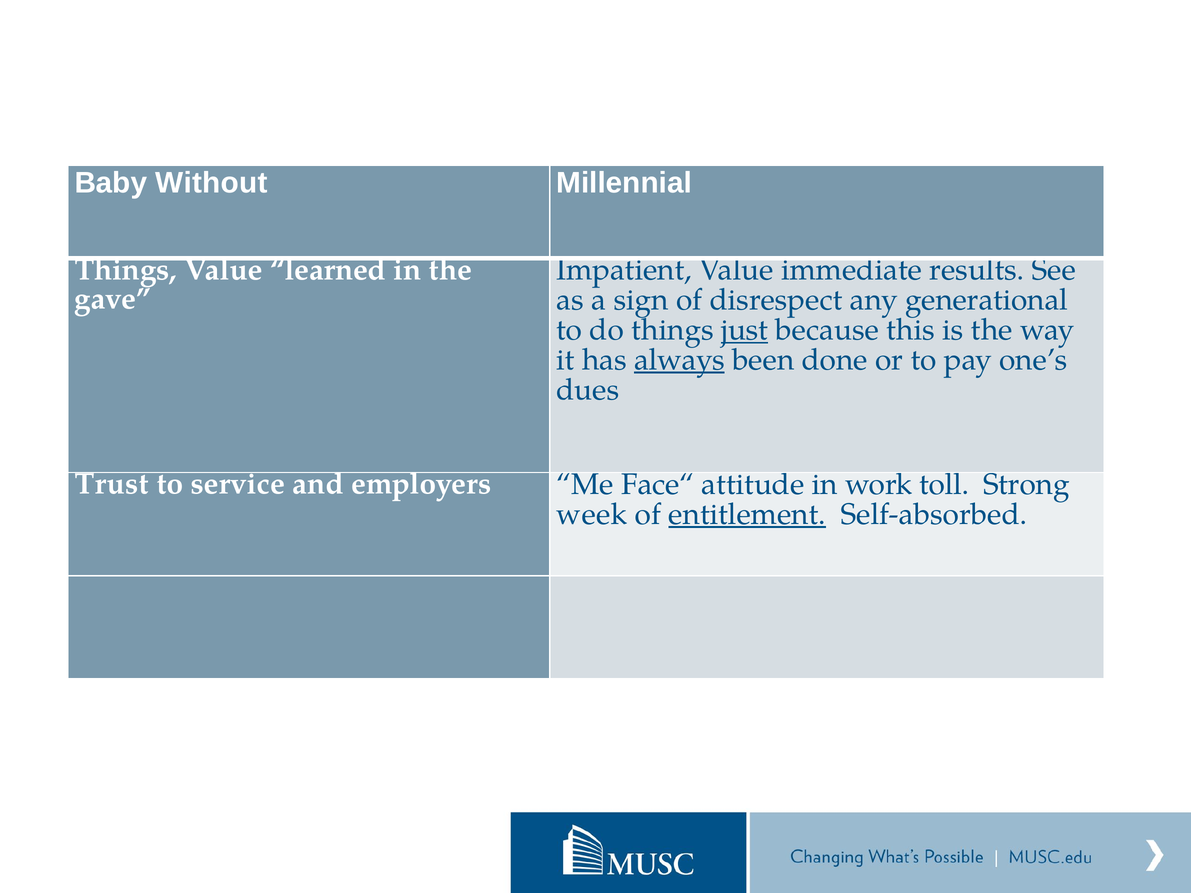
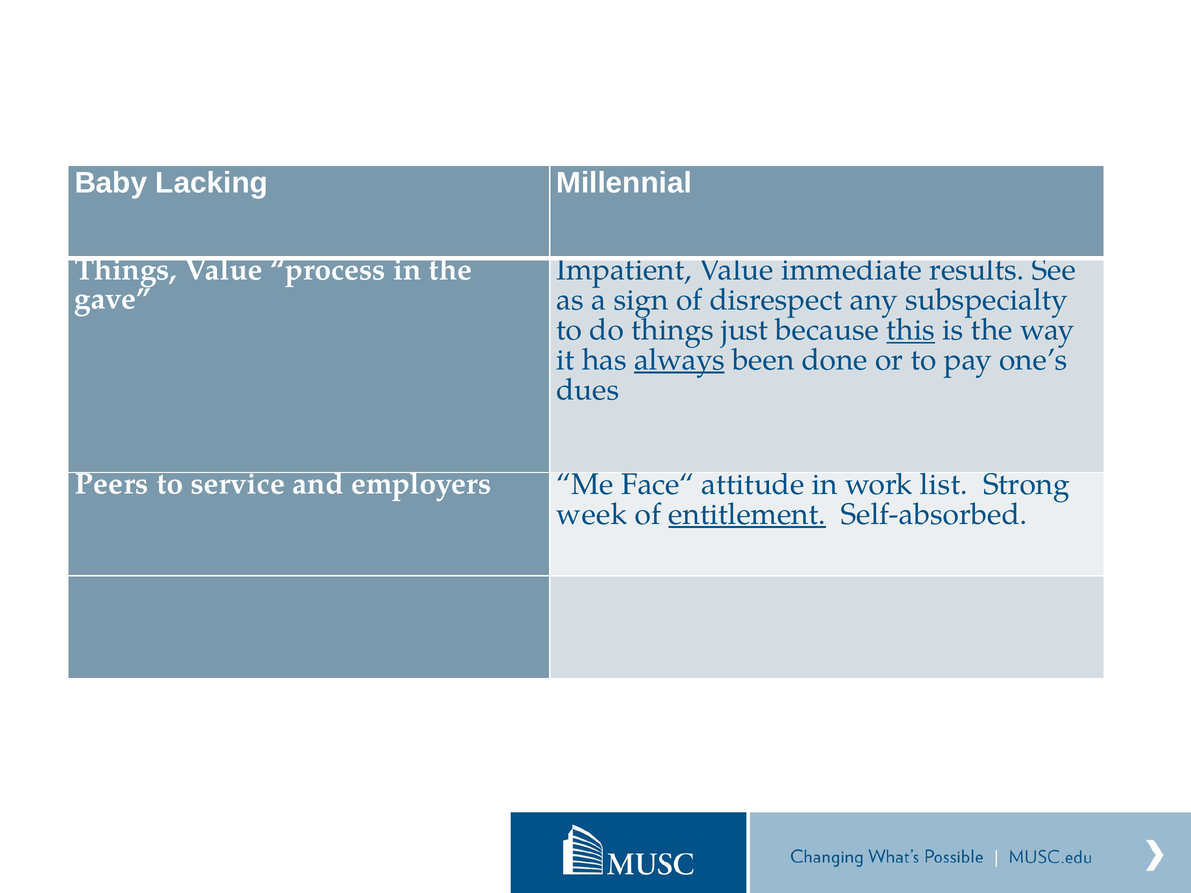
Without: Without -> Lacking
learned: learned -> process
generational: generational -> subspecialty
just underline: present -> none
this underline: none -> present
Trust: Trust -> Peers
toll: toll -> list
